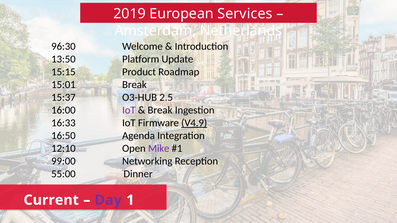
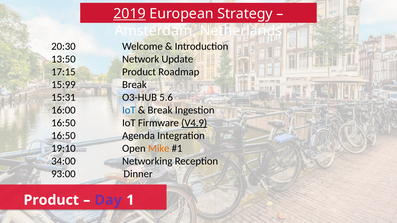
2019 underline: none -> present
Services: Services -> Strategy
96:30: 96:30 -> 20:30
Platform: Platform -> Network
15:15: 15:15 -> 17:15
15:01: 15:01 -> 15:99
15:37: 15:37 -> 15:31
2.5: 2.5 -> 5.6
IoT at (129, 110) colour: purple -> blue
16:33 at (63, 123): 16:33 -> 16:50
12:10: 12:10 -> 19:10
Mike colour: purple -> orange
99:00: 99:00 -> 34:00
55:00: 55:00 -> 93:00
Current at (51, 200): Current -> Product
